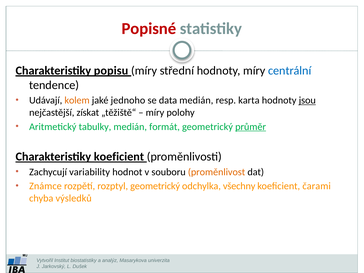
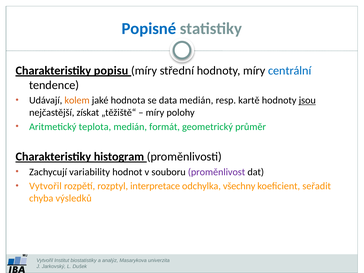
Popisné colour: red -> blue
jednoho: jednoho -> hodnota
karta: karta -> kartě
tabulky: tabulky -> teplota
průměr underline: present -> none
Charakteristiky koeficient: koeficient -> histogram
proměnlivost colour: orange -> purple
Známce at (45, 186): Známce -> Vytvořil
rozptyl geometrický: geometrický -> interpretace
čarami: čarami -> seřadit
